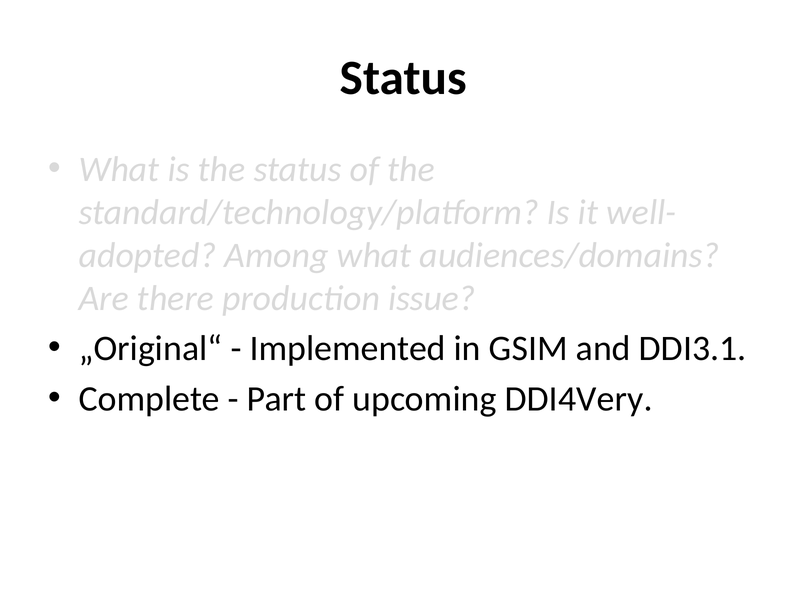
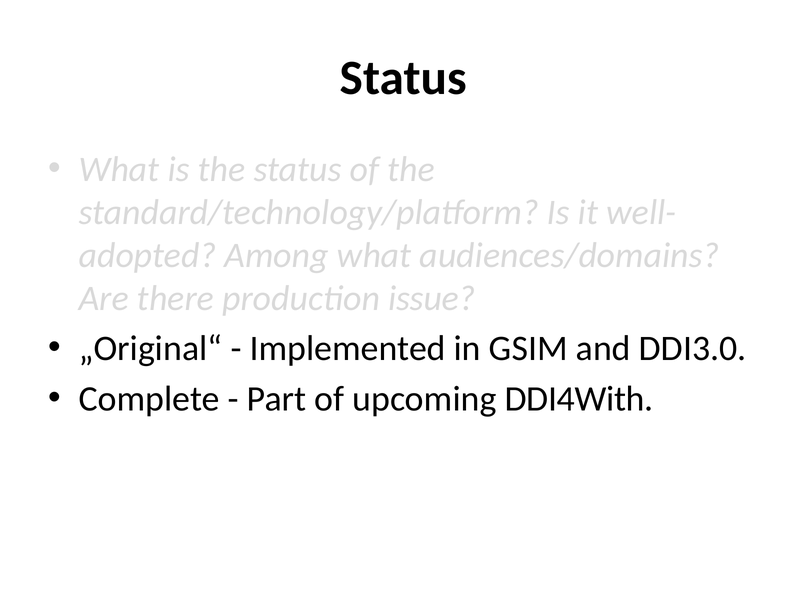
DDI3.1: DDI3.1 -> DDI3.0
DDI4Very: DDI4Very -> DDI4With
